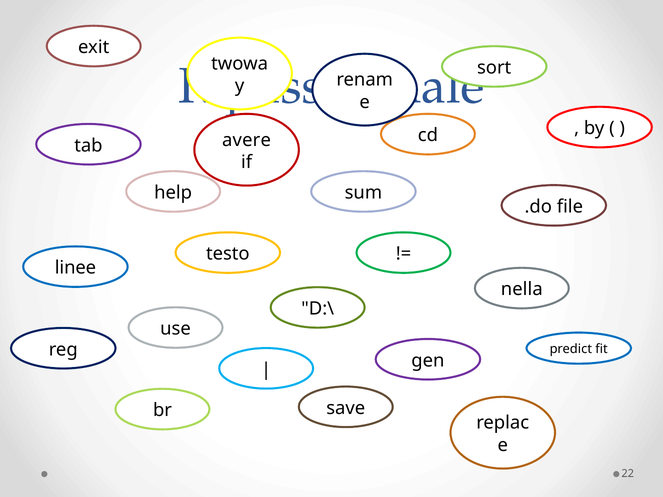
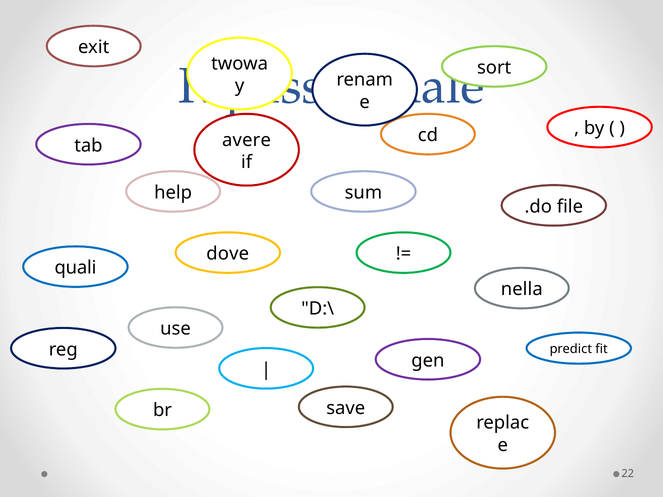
testo: testo -> dove
linee: linee -> quali
